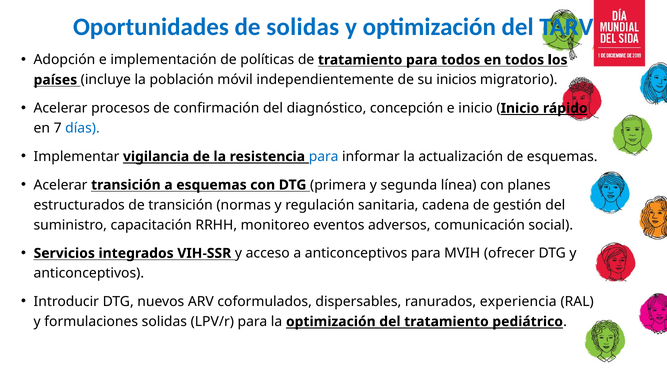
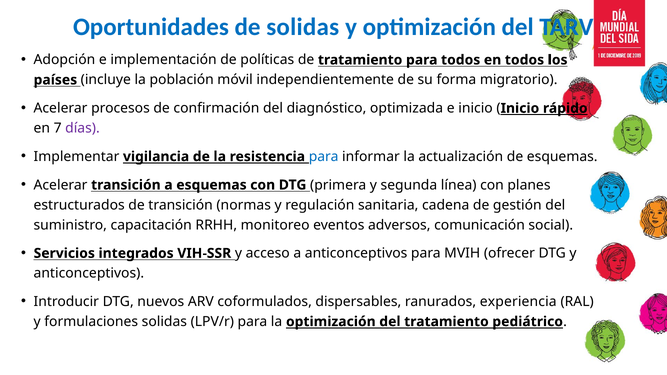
inicios: inicios -> forma
concepción: concepción -> optimizada
días colour: blue -> purple
